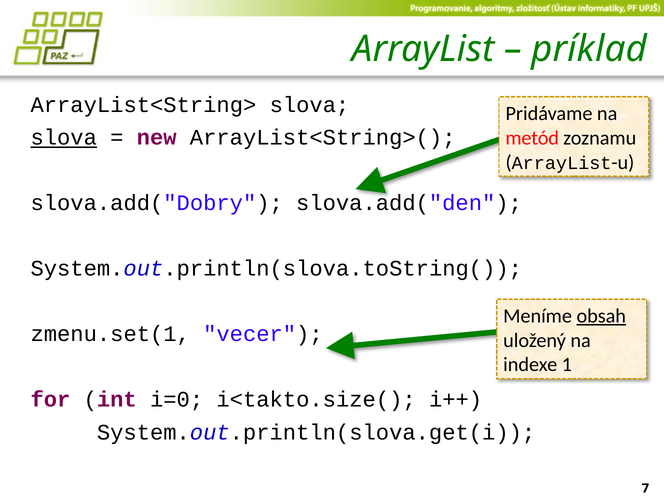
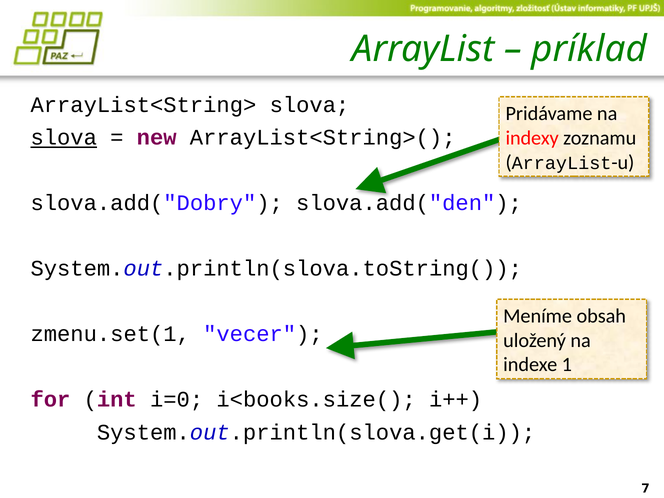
metód: metód -> indexy
obsah underline: present -> none
i<takto.size(: i<takto.size( -> i<books.size(
